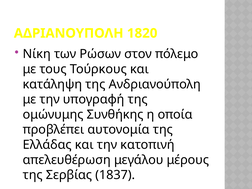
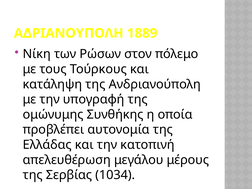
1820: 1820 -> 1889
1837: 1837 -> 1034
